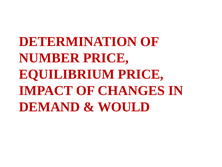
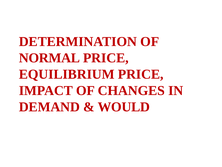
NUMBER: NUMBER -> NORMAL
